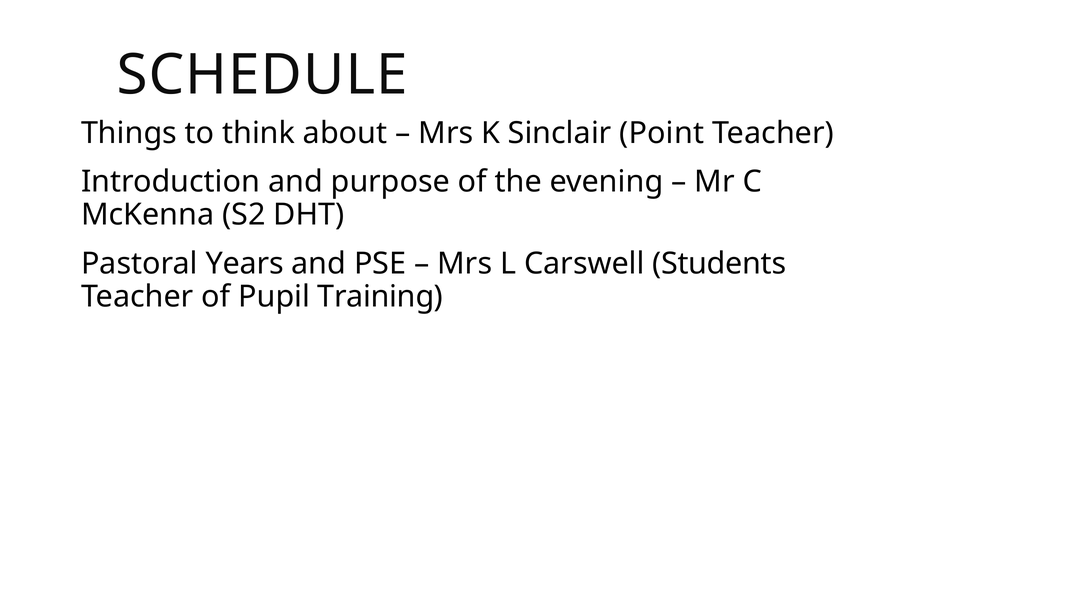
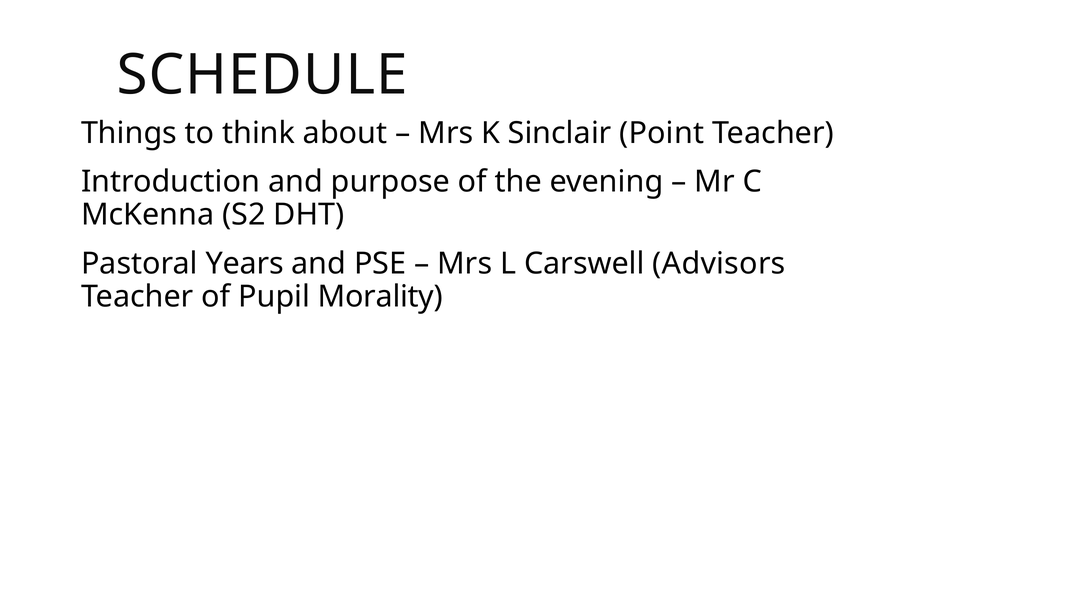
Students: Students -> Advisors
Training: Training -> Morality
